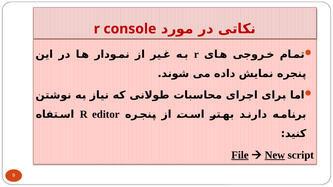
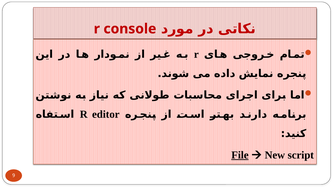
New underline: present -> none
